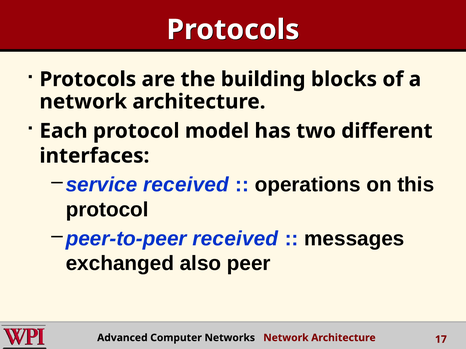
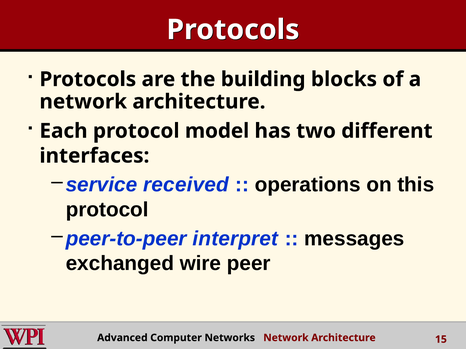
peer-to-peer received: received -> interpret
also: also -> wire
17: 17 -> 15
